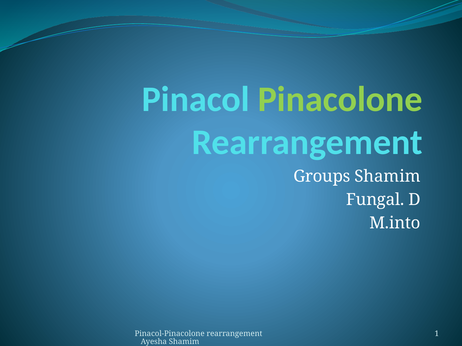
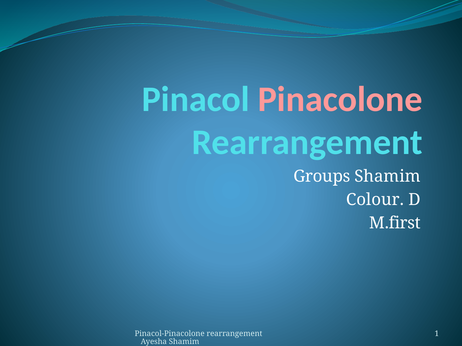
Pinacolone colour: light green -> pink
Fungal: Fungal -> Colour
M.into: M.into -> M.first
